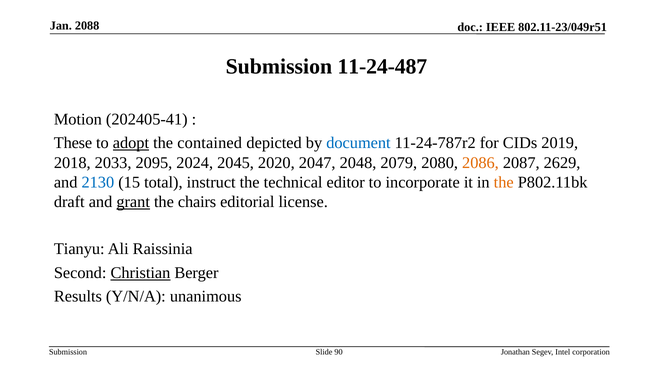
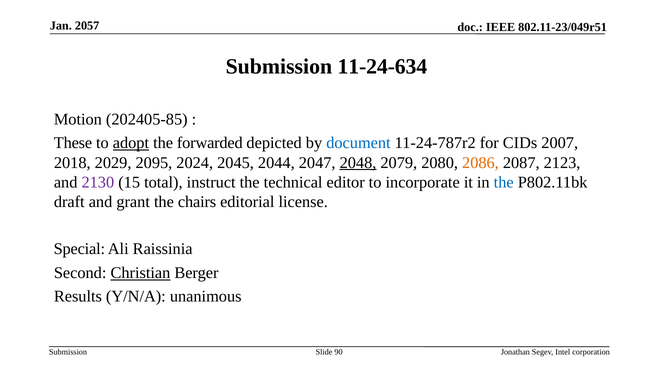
2088: 2088 -> 2057
11-24-487: 11-24-487 -> 11-24-634
202405-41: 202405-41 -> 202405-85
contained: contained -> forwarded
2019: 2019 -> 2007
2033: 2033 -> 2029
2020: 2020 -> 2044
2048 underline: none -> present
2629: 2629 -> 2123
2130 colour: blue -> purple
the at (504, 182) colour: orange -> blue
grant underline: present -> none
Tianyu: Tianyu -> Special
